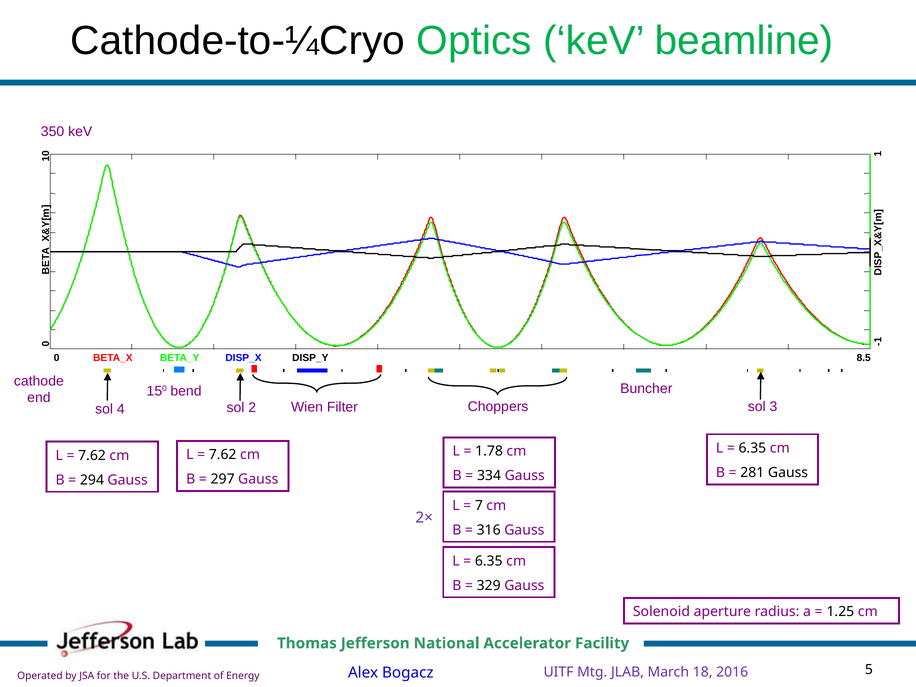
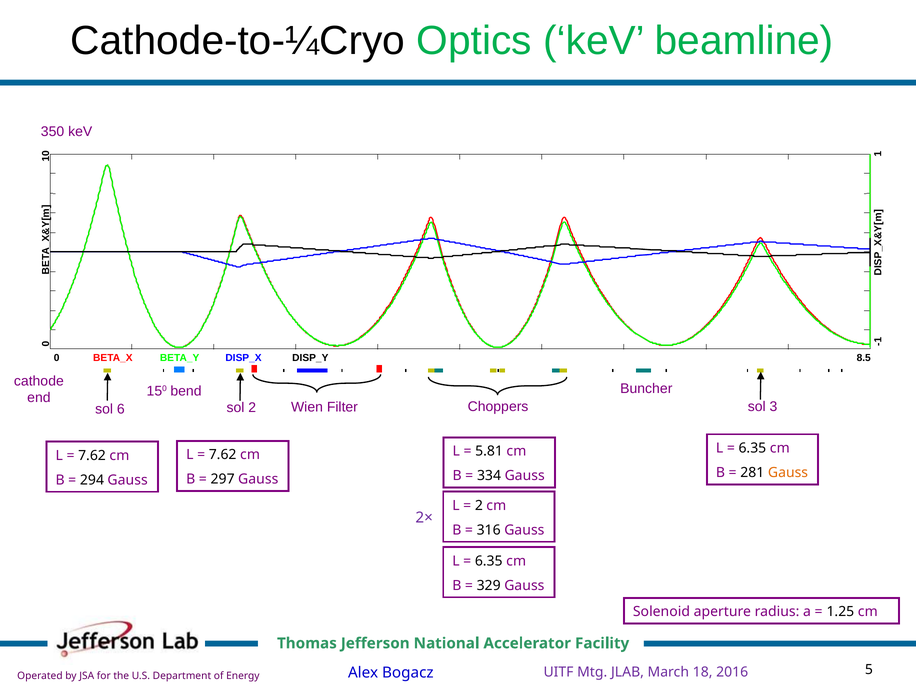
4: 4 -> 6
1.78: 1.78 -> 5.81
Gauss at (788, 472) colour: black -> orange
7 at (479, 505): 7 -> 2
